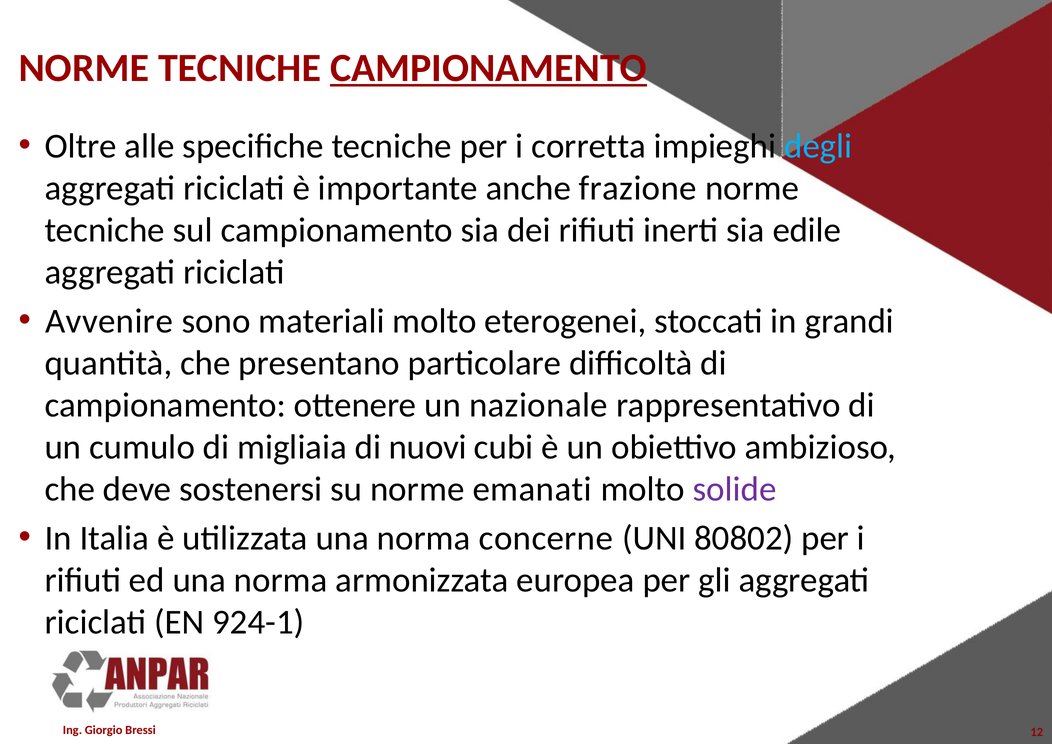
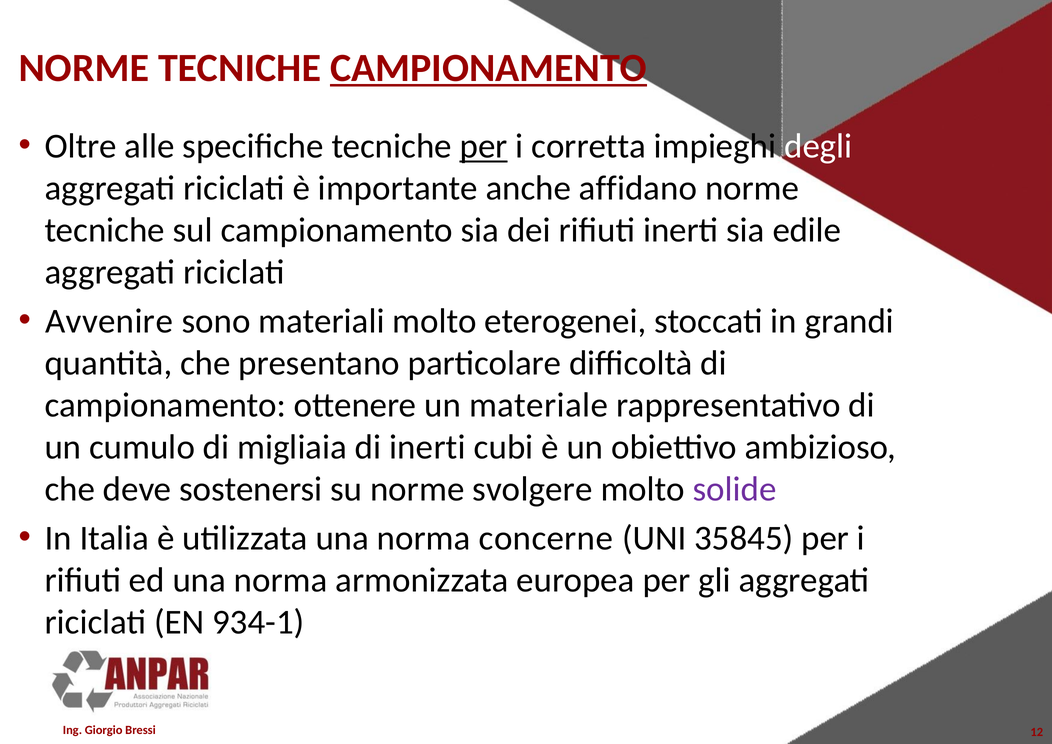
per at (484, 146) underline: none -> present
degli colour: light blue -> white
frazione: frazione -> affidano
nazionale: nazionale -> materiale
di nuovi: nuovi -> inerti
emanati: emanati -> svolgere
80802: 80802 -> 35845
924-1: 924-1 -> 934-1
